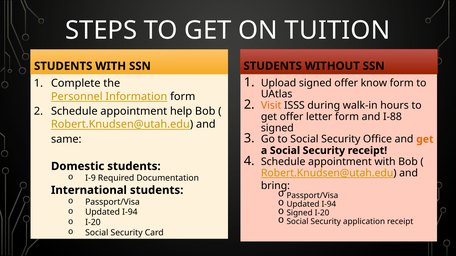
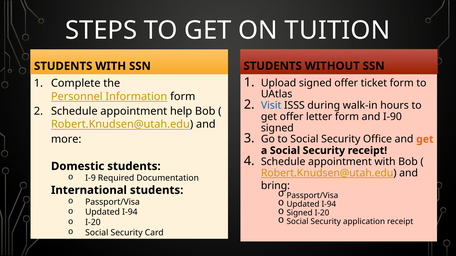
know: know -> ticket
Visit colour: orange -> blue
I-88: I-88 -> I-90
same: same -> more
